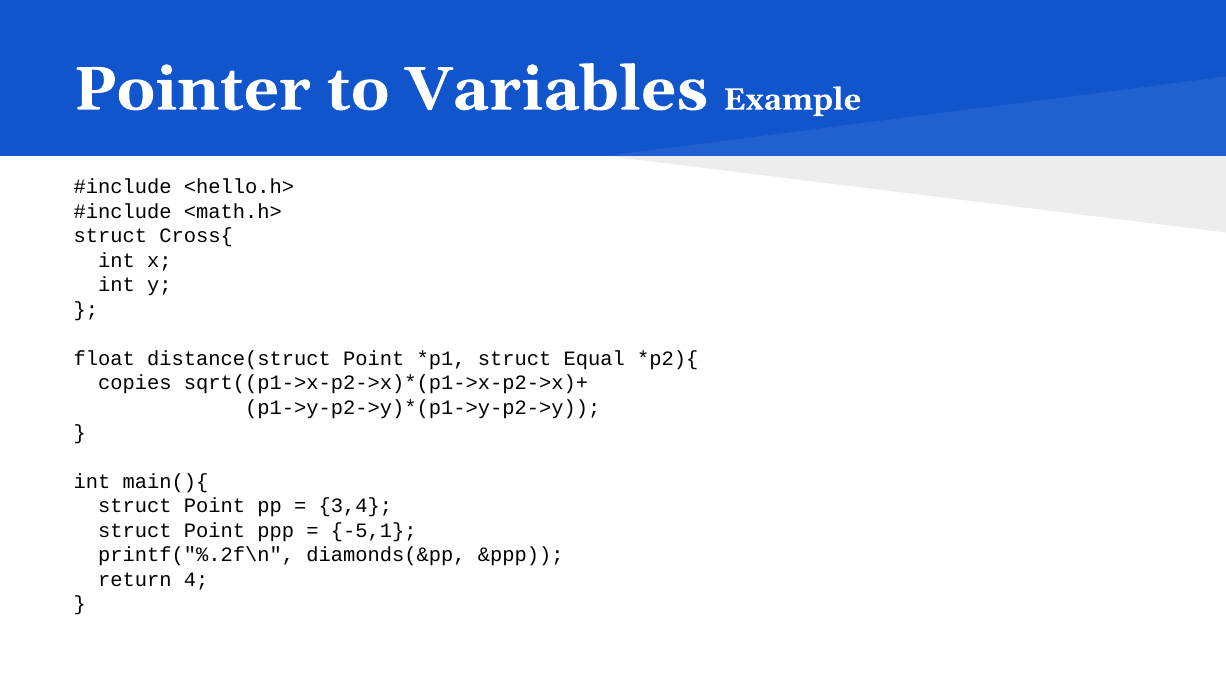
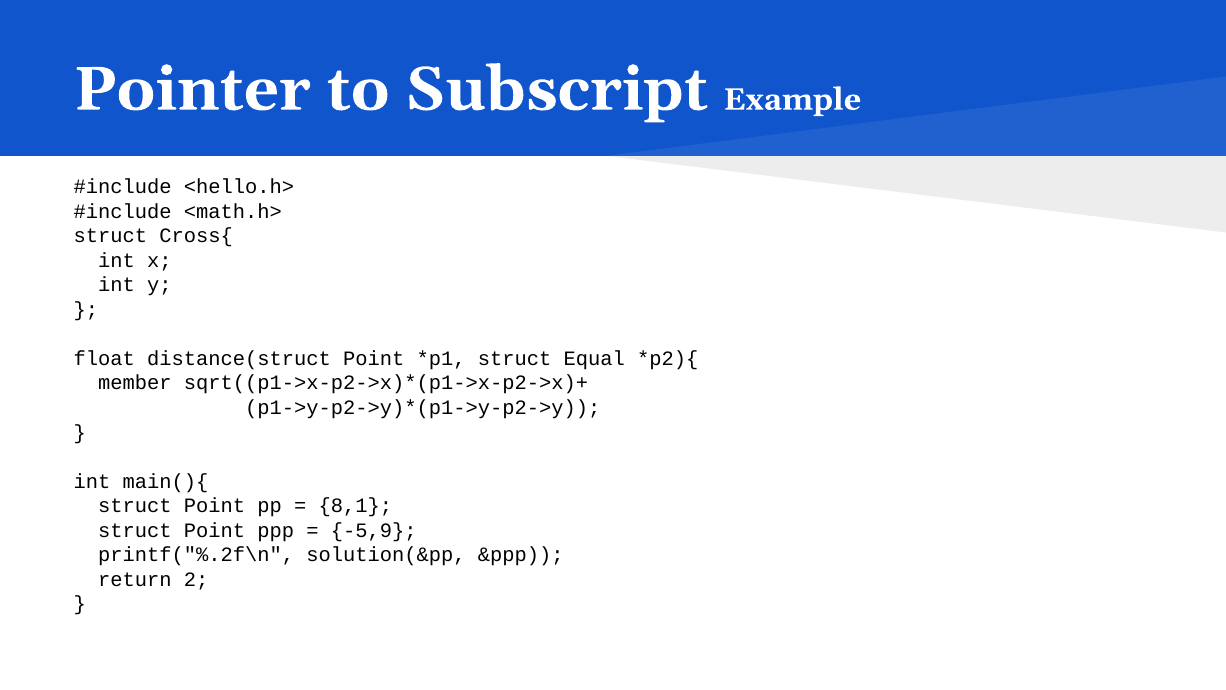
Variables: Variables -> Subscript
copies: copies -> member
3,4: 3,4 -> 8,1
-5,1: -5,1 -> -5,9
diamonds(&pp: diamonds(&pp -> solution(&pp
4: 4 -> 2
